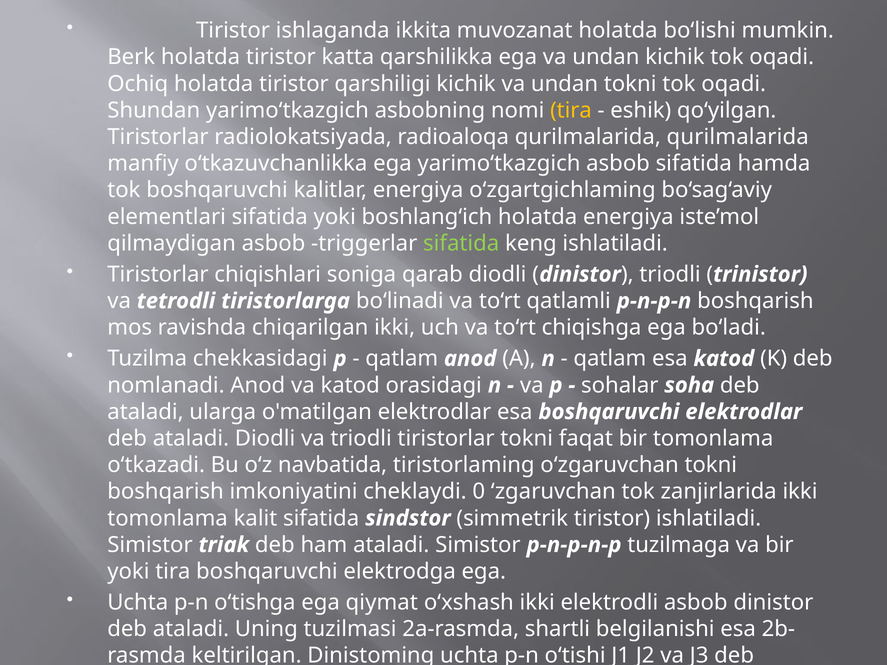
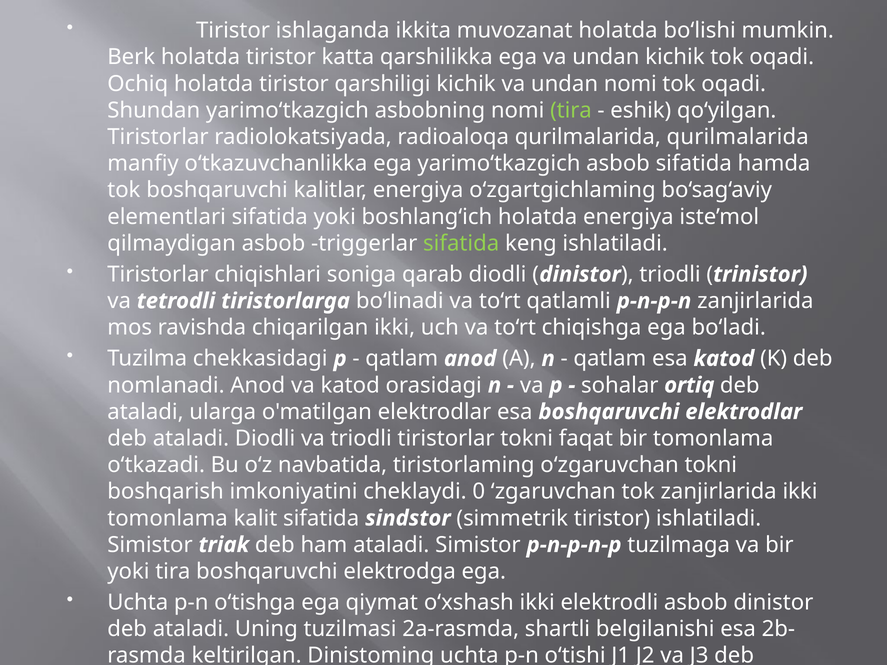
undan tokni: tokni -> nomi
tira at (571, 110) colour: yellow -> light green
p-n-p-n boshqarish: boshqarish -> zanjirlarida
soha: soha -> ortiq
